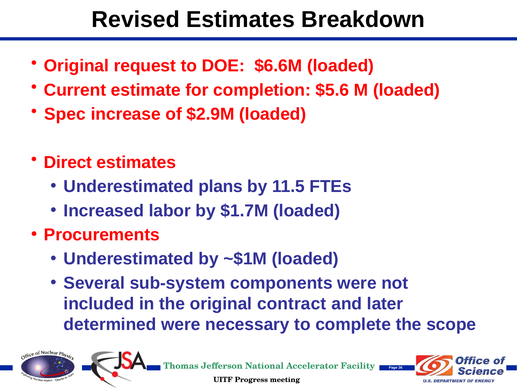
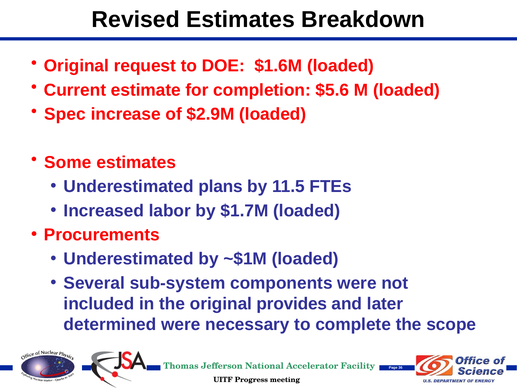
$6.6M: $6.6M -> $1.6M
Direct: Direct -> Some
contract: contract -> provides
